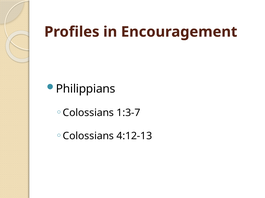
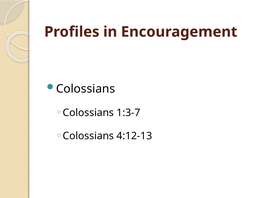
Philippians at (86, 89): Philippians -> Colossians
